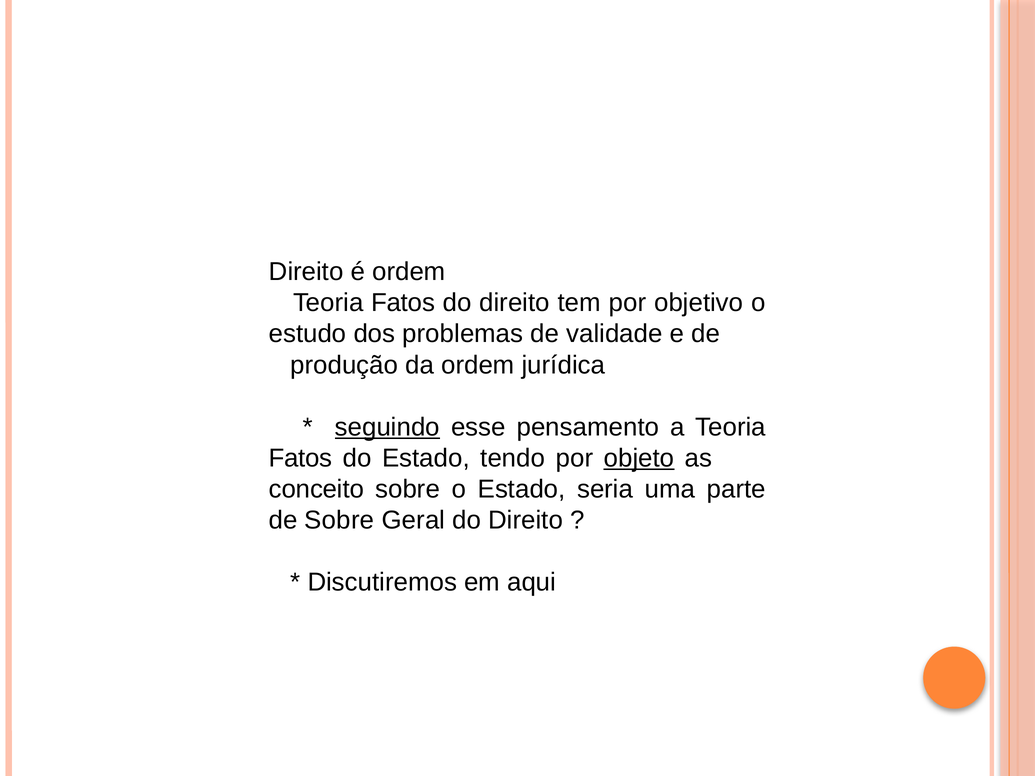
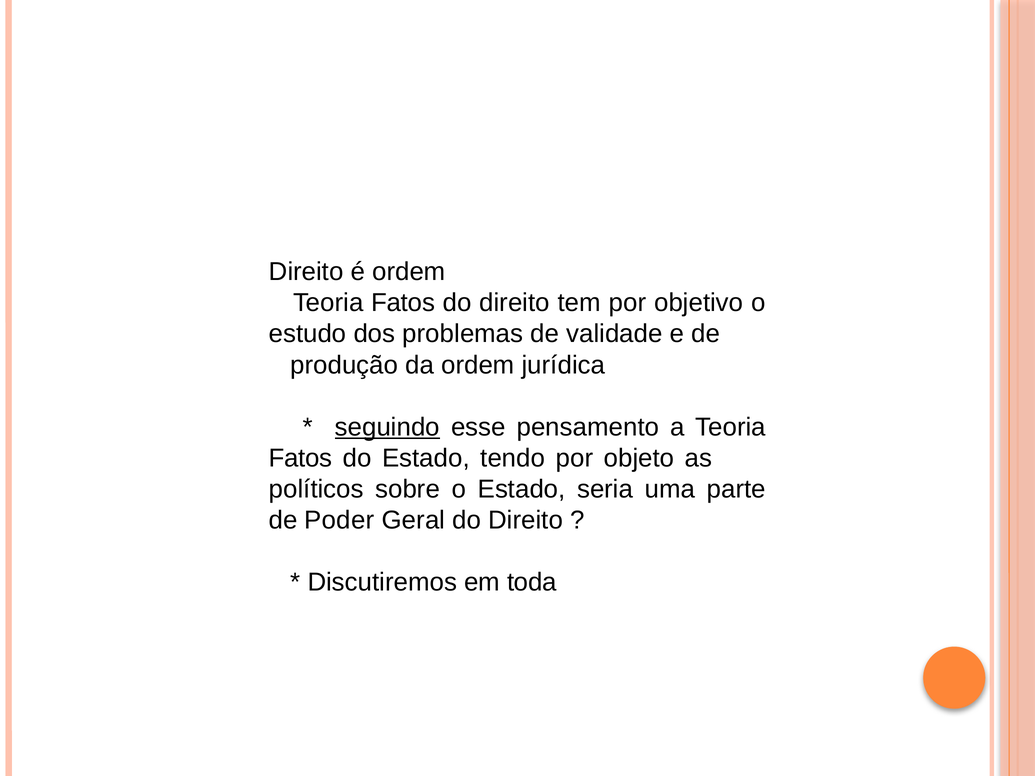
objeto underline: present -> none
conceito: conceito -> políticos
de Sobre: Sobre -> Poder
aqui: aqui -> toda
